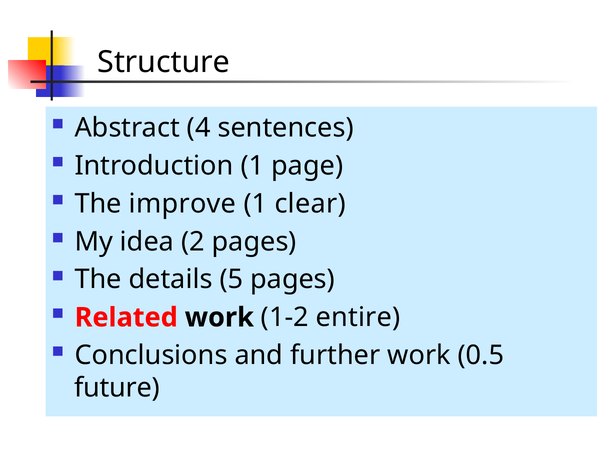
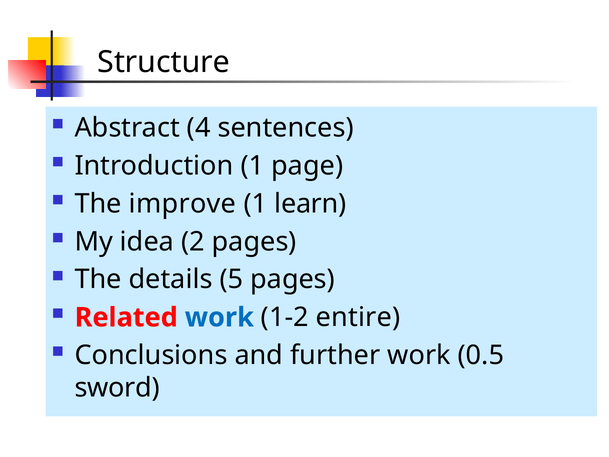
clear: clear -> learn
work at (219, 317) colour: black -> blue
future: future -> sword
